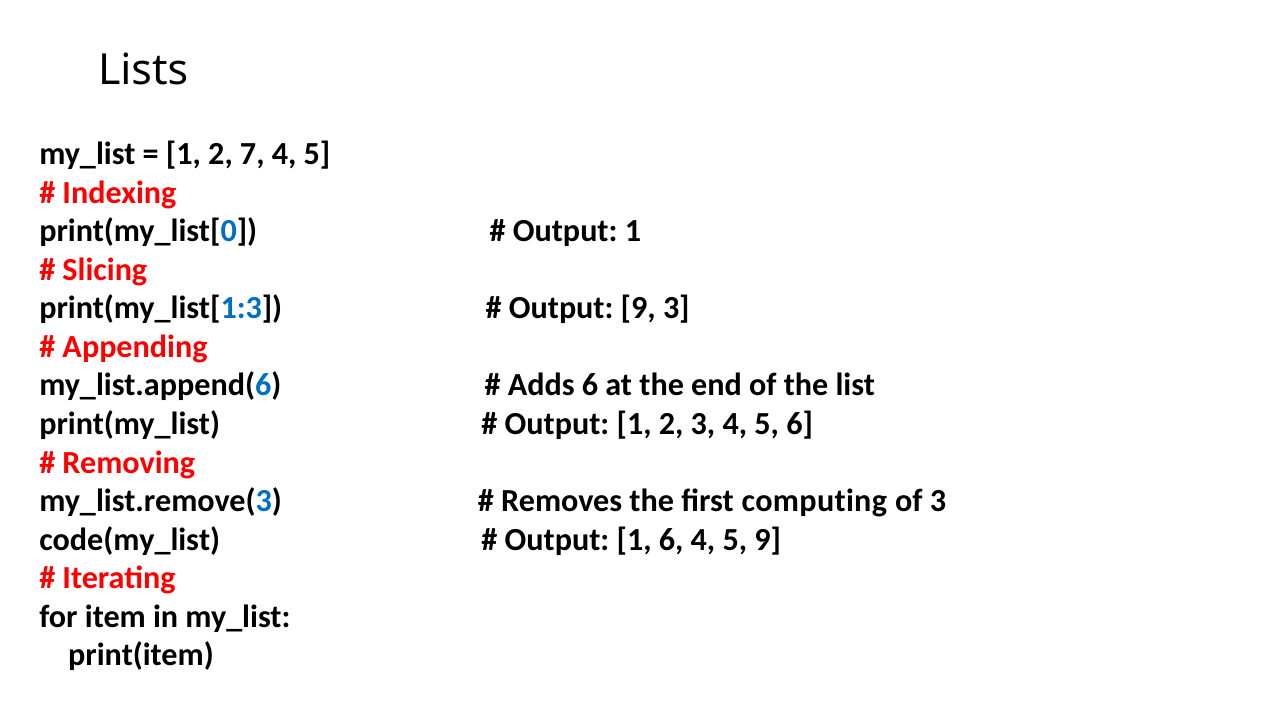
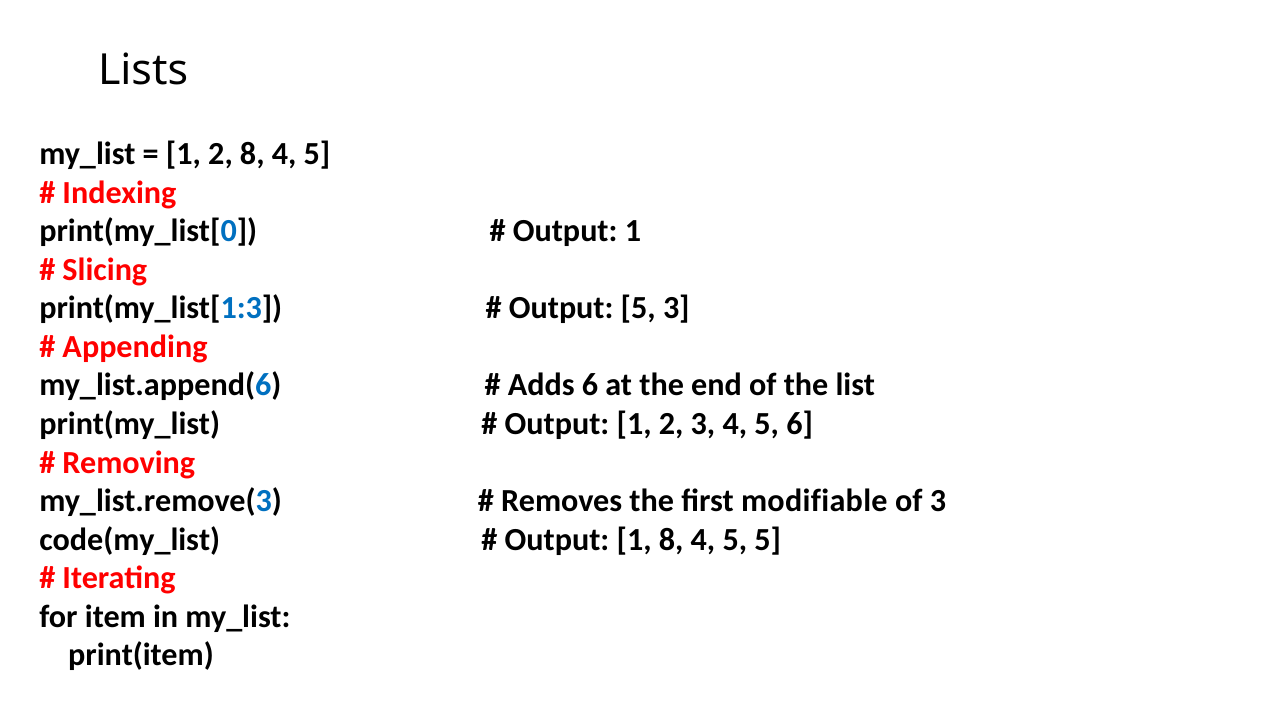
2 7: 7 -> 8
Output 9: 9 -> 5
computing: computing -> modifiable
1 6: 6 -> 8
5 9: 9 -> 5
